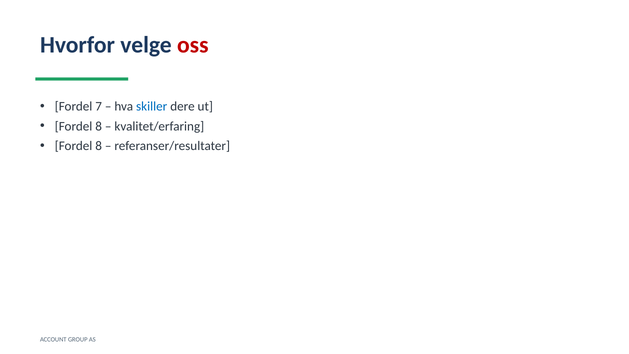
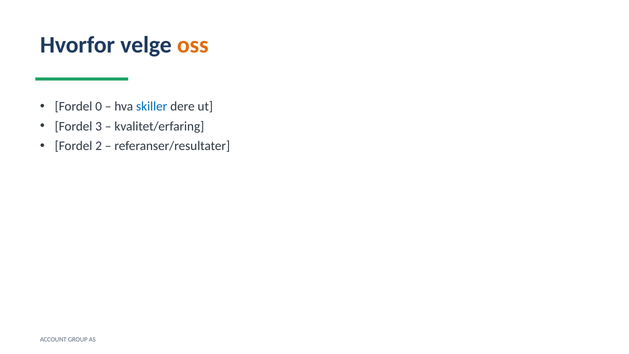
oss colour: red -> orange
7: 7 -> 0
8 at (99, 126): 8 -> 3
8 at (99, 146): 8 -> 2
